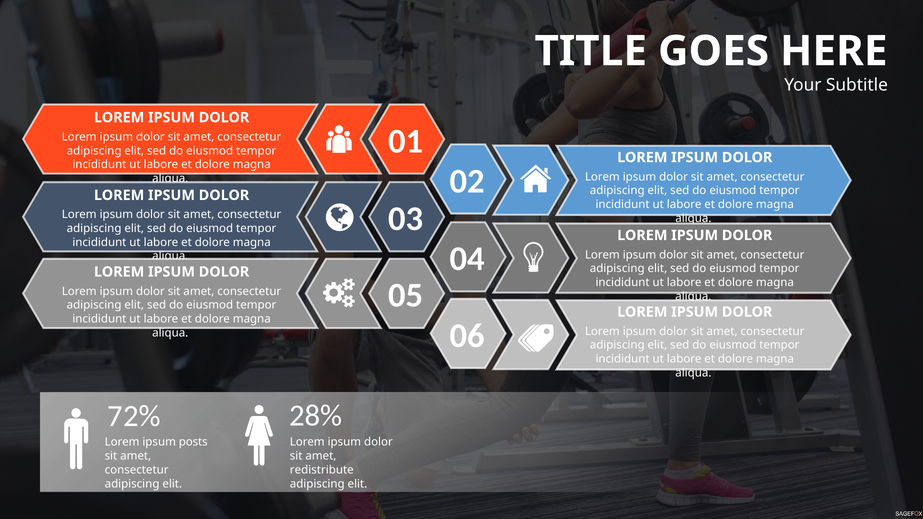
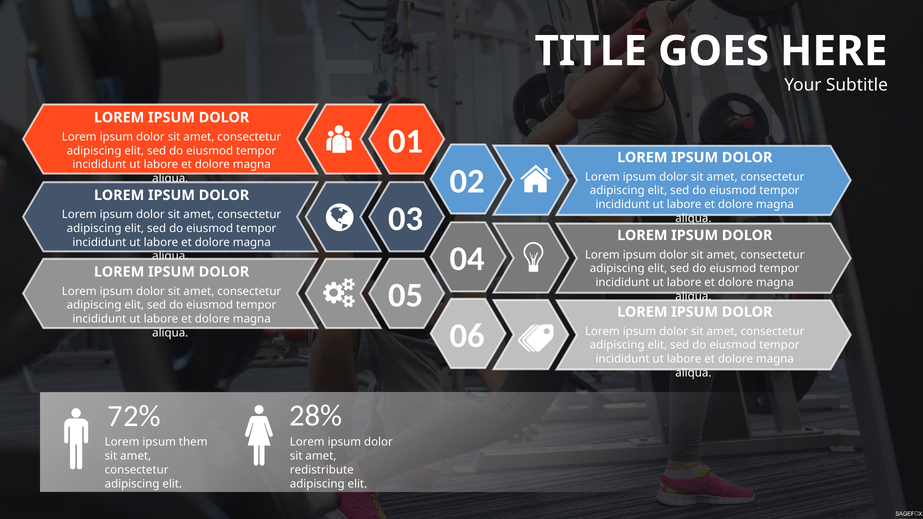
posts: posts -> them
